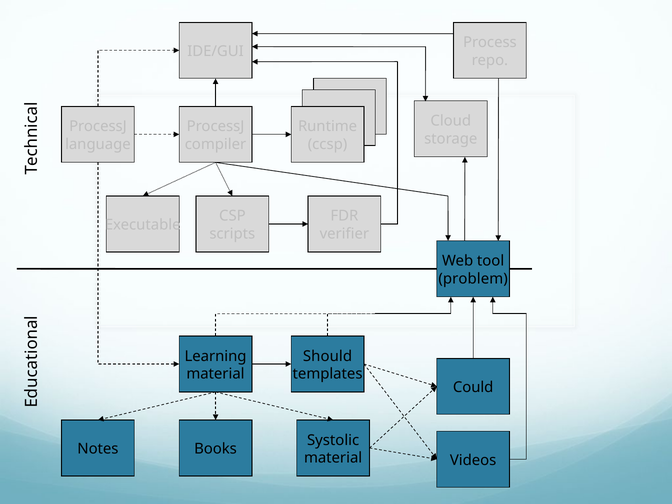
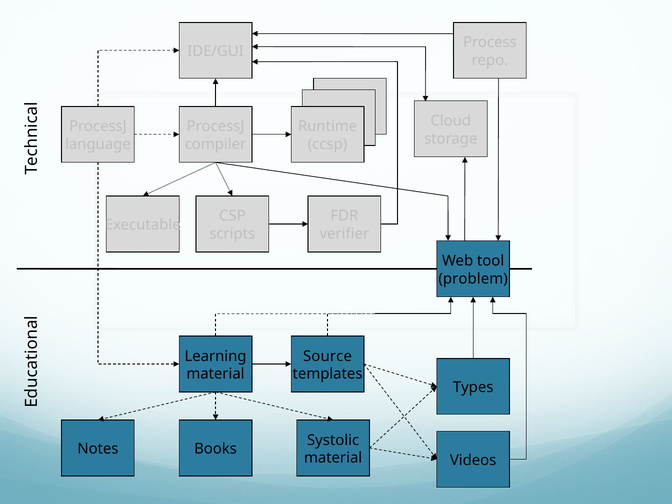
Should: Should -> Source
Could: Could -> Types
